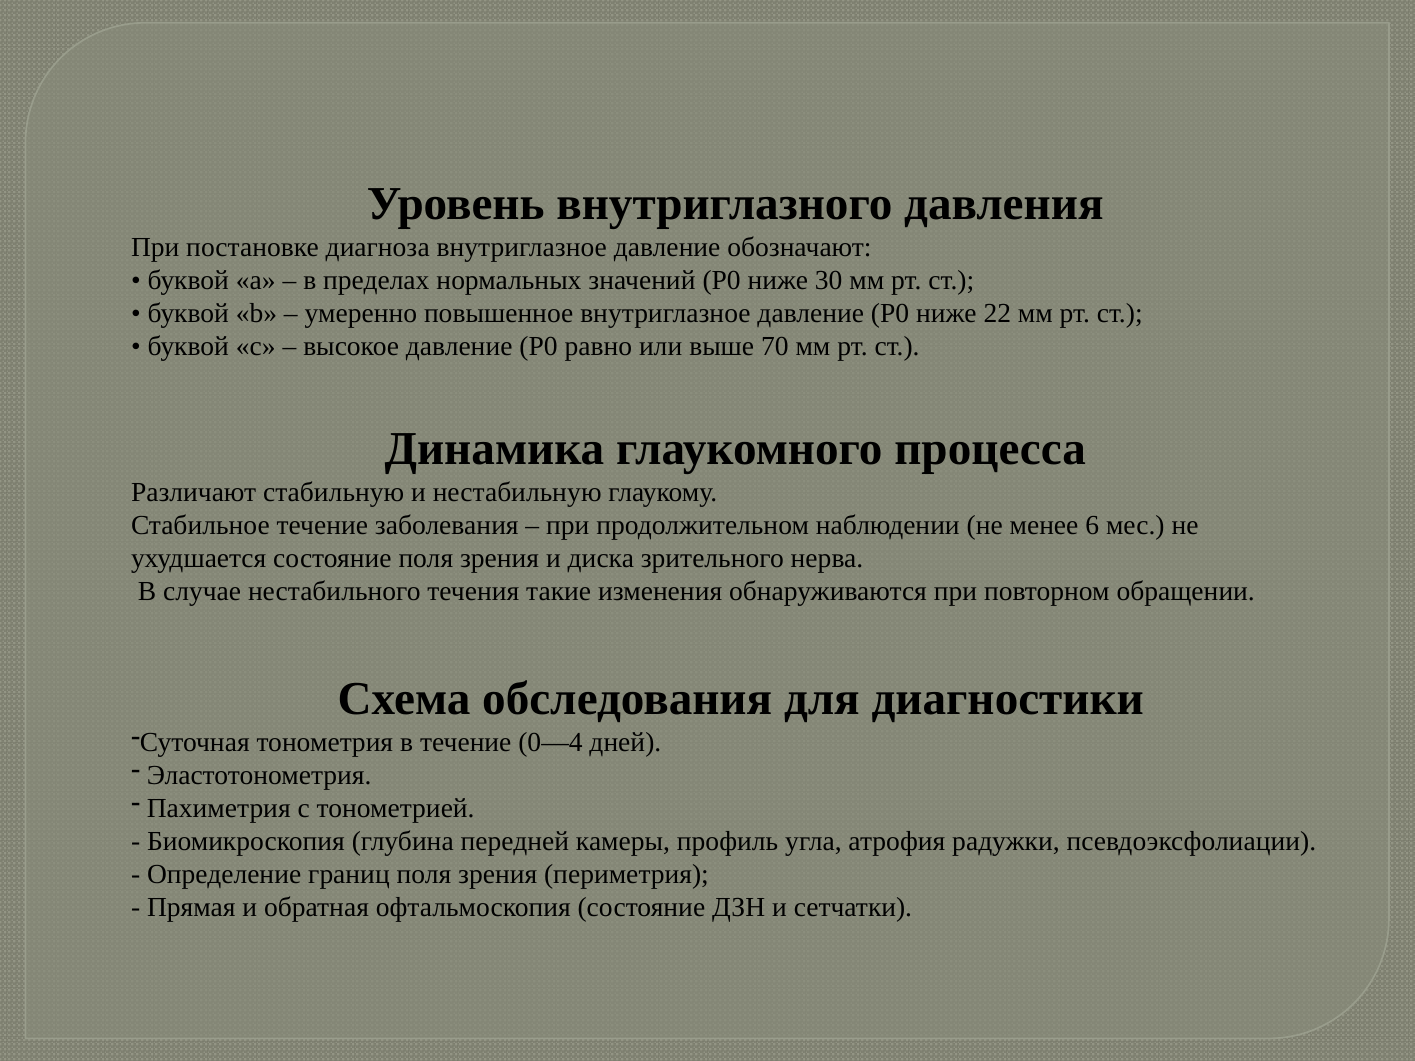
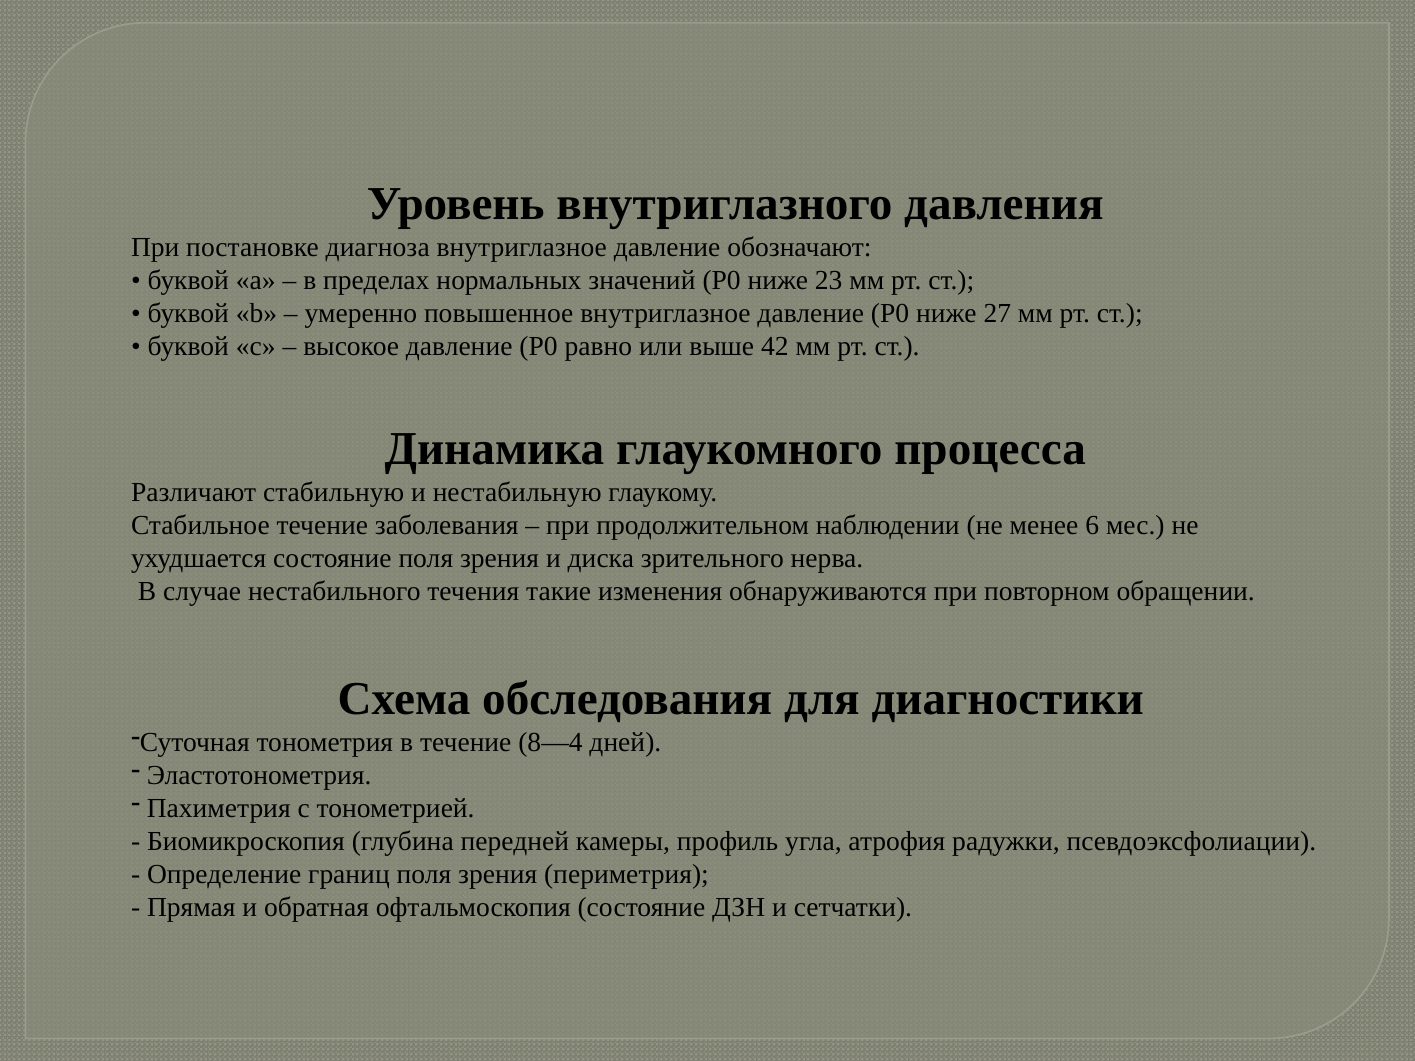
30: 30 -> 23
22: 22 -> 27
70: 70 -> 42
0—4: 0—4 -> 8—4
